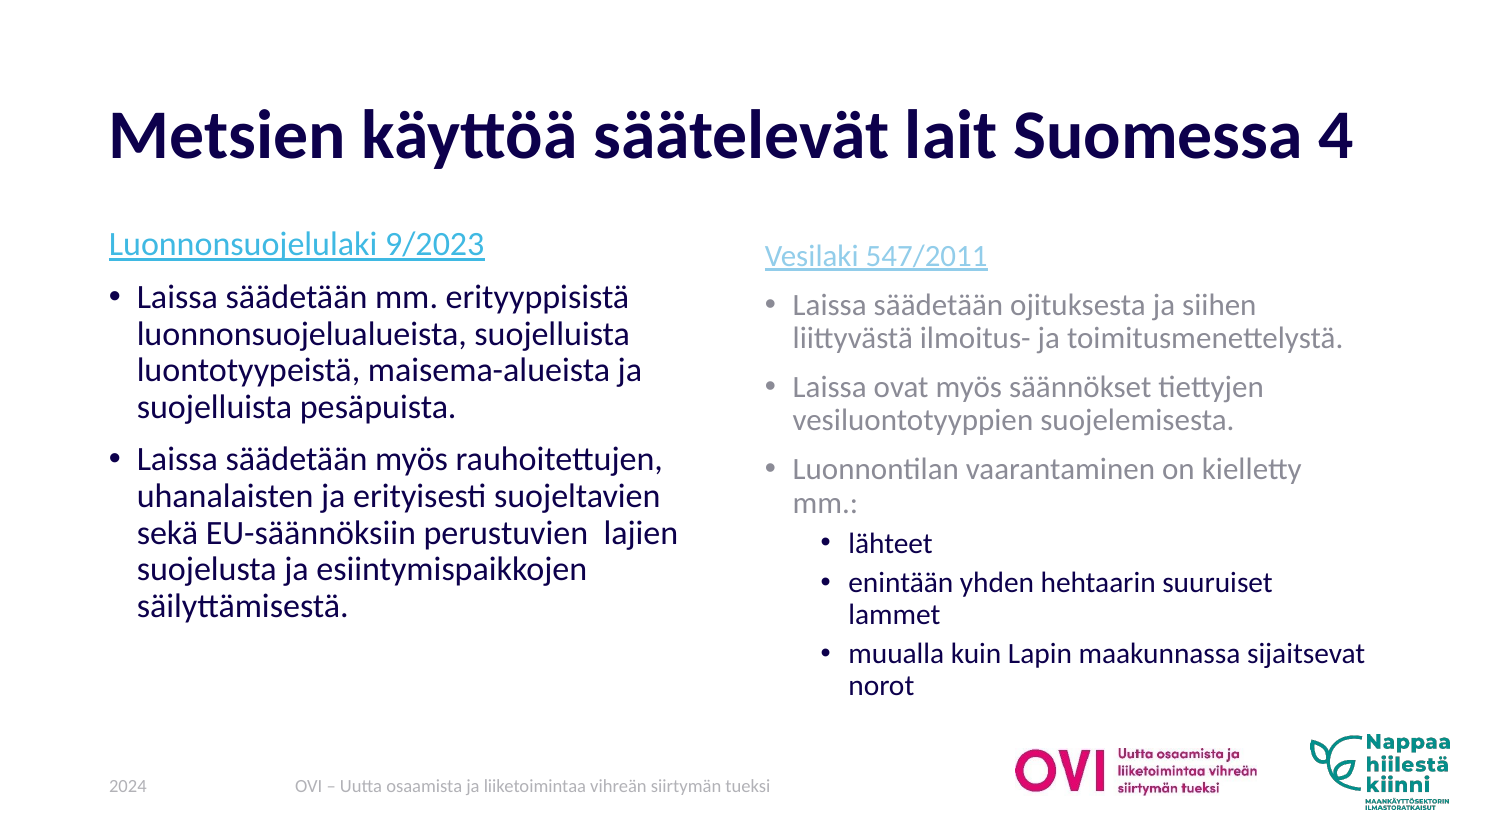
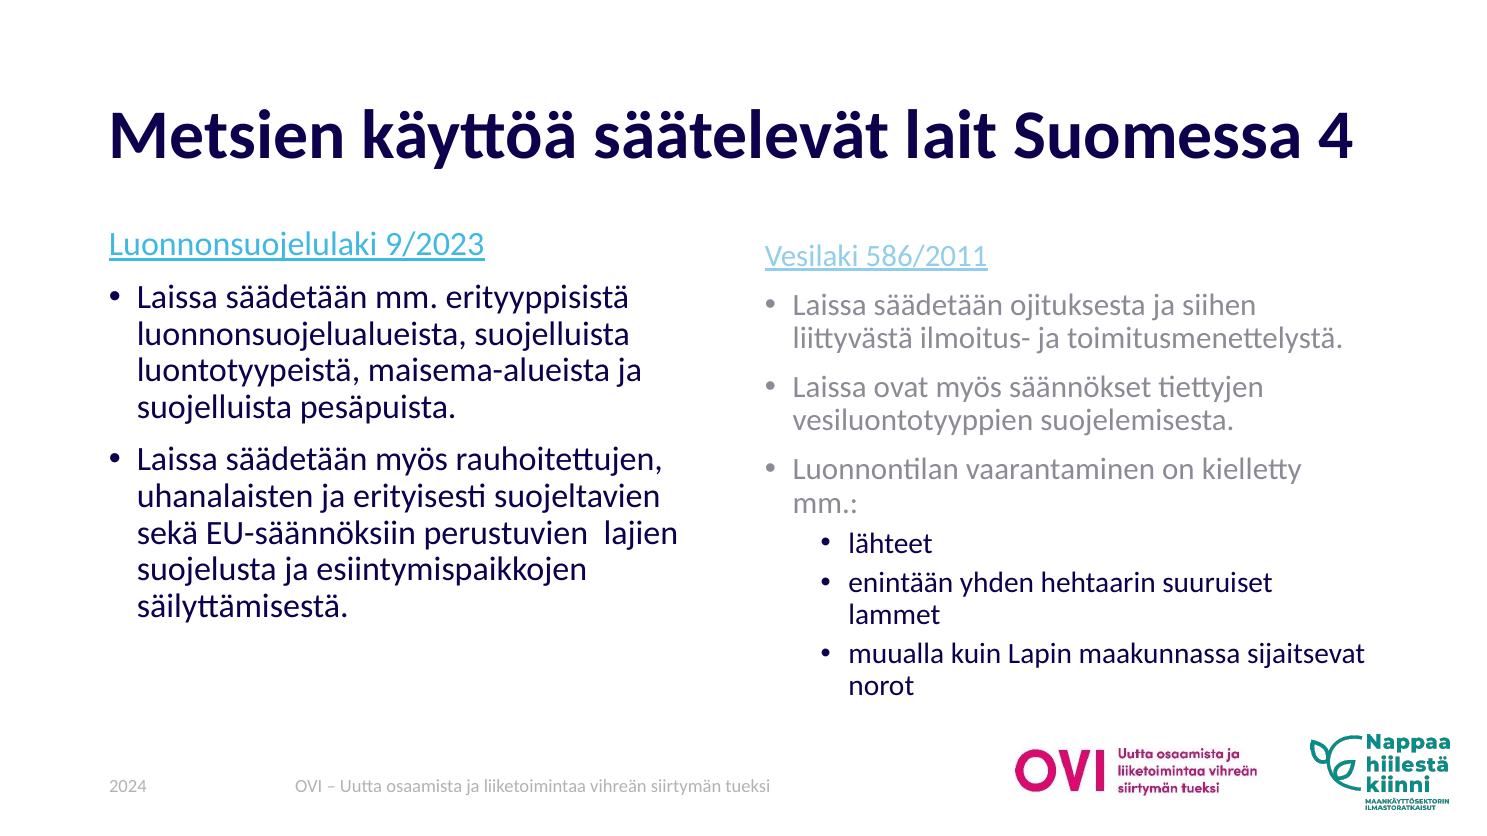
547/2011: 547/2011 -> 586/2011
